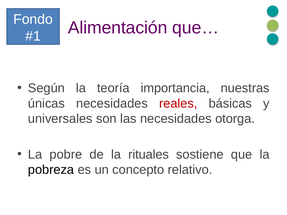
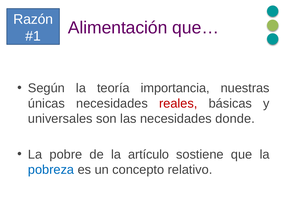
Fondo: Fondo -> Razón
otorga: otorga -> donde
rituales: rituales -> artículo
pobreza colour: black -> blue
